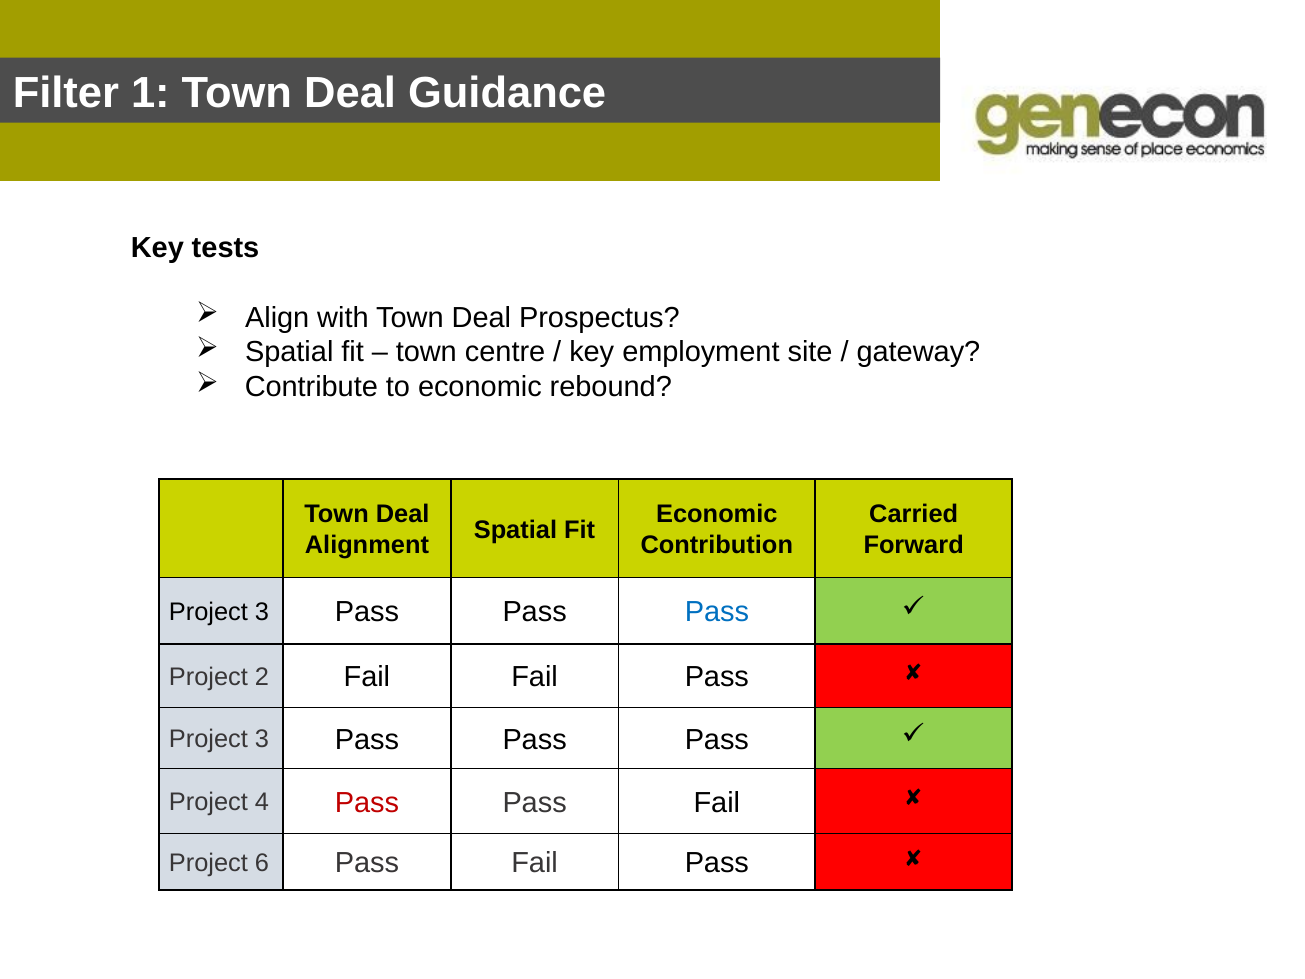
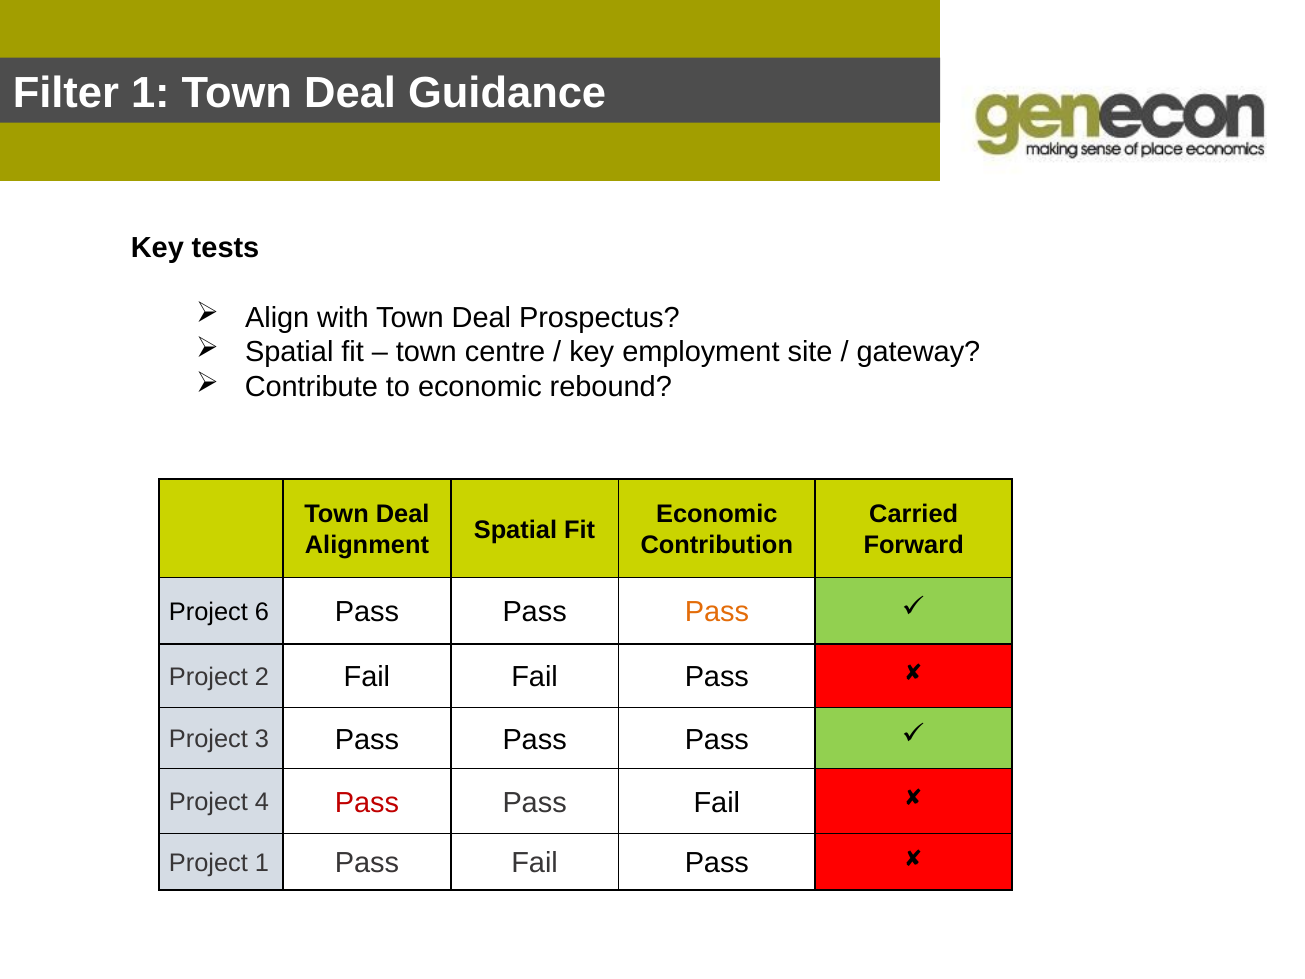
3 at (262, 612): 3 -> 6
Pass at (717, 612) colour: blue -> orange
Project 6: 6 -> 1
